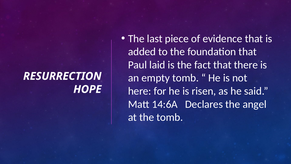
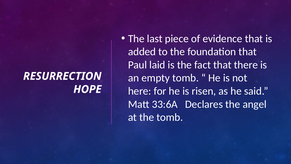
14:6A: 14:6A -> 33:6A
